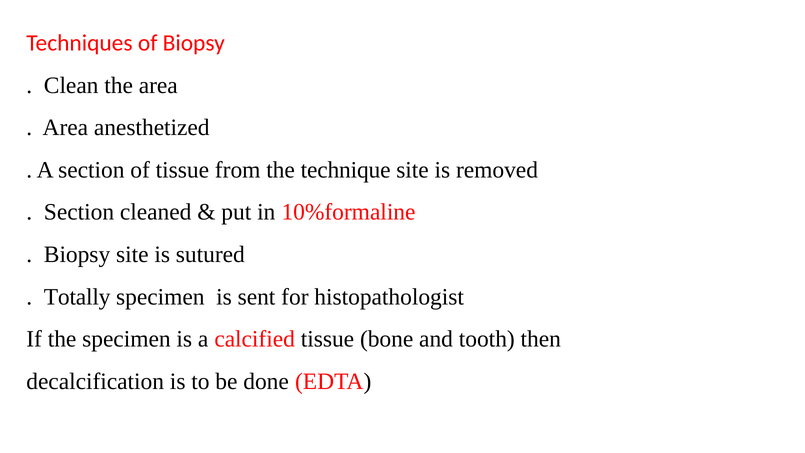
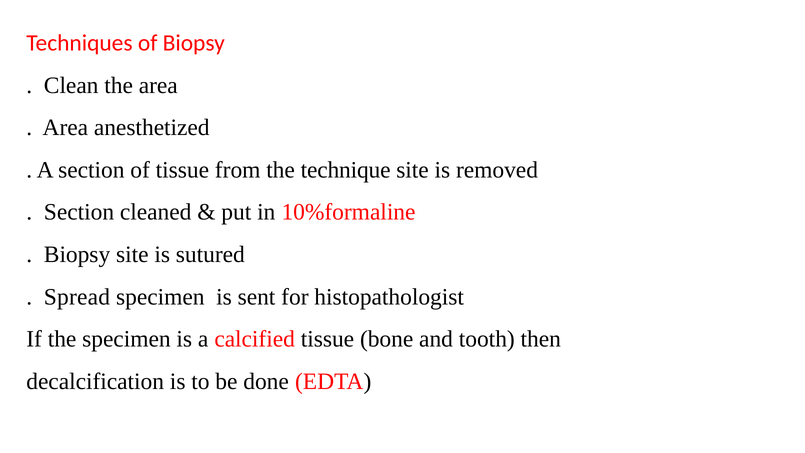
Totally: Totally -> Spread
